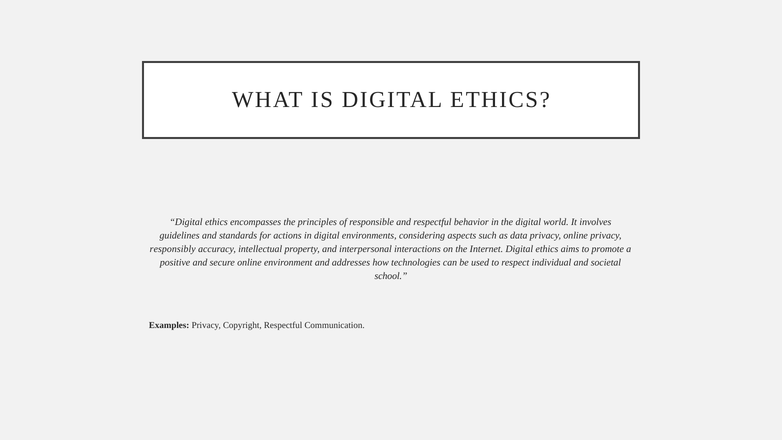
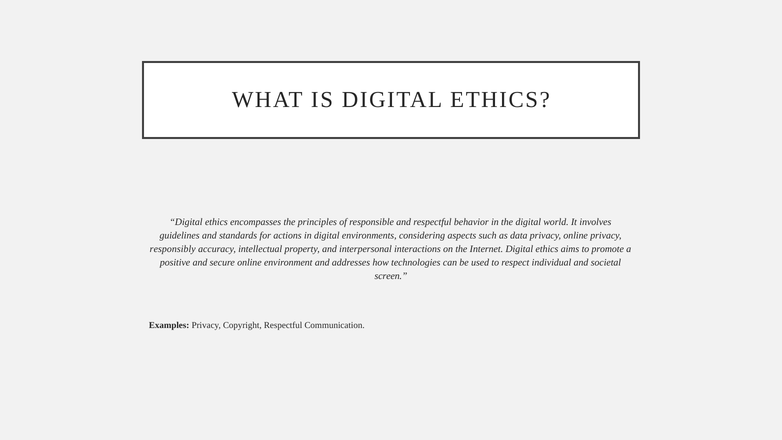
school: school -> screen
